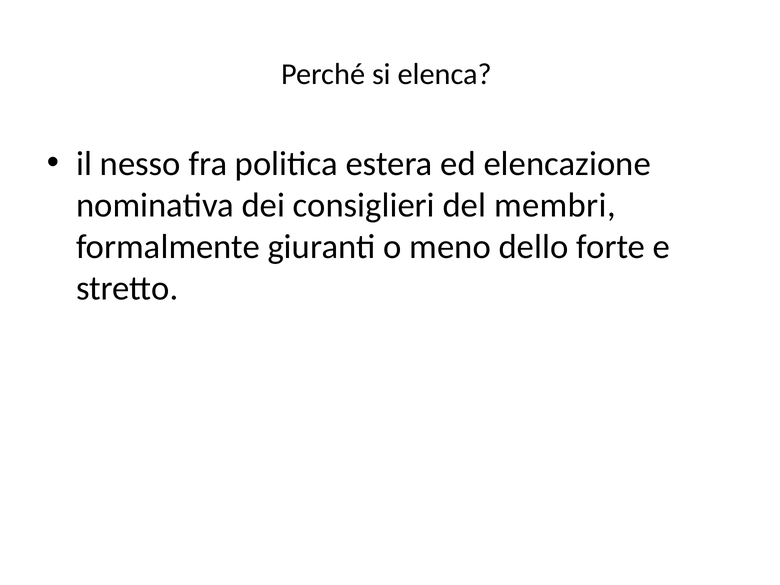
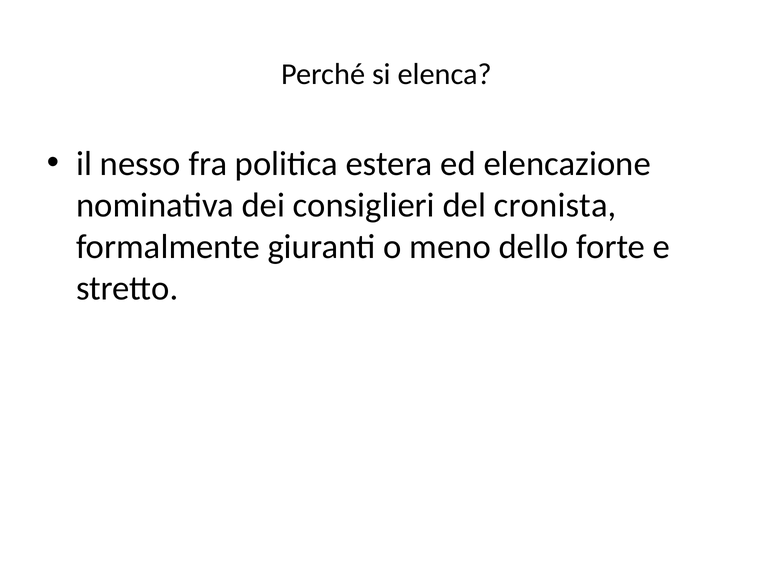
membri: membri -> cronista
